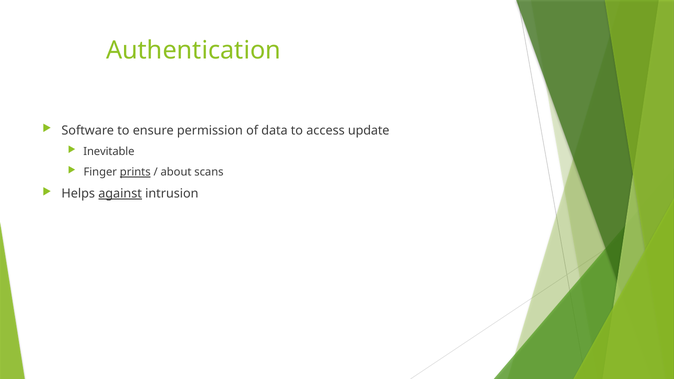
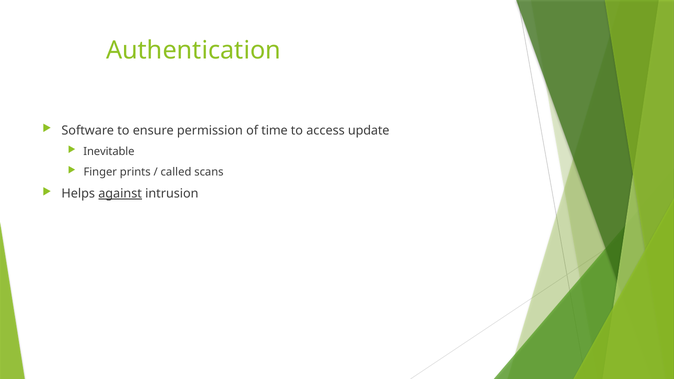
data: data -> time
prints underline: present -> none
about: about -> called
